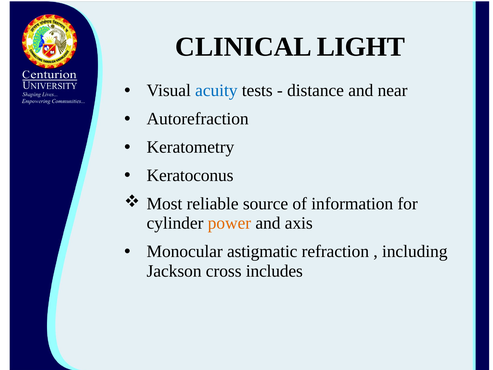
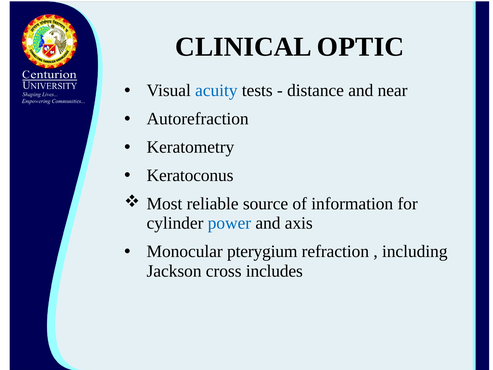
LIGHT: LIGHT -> OPTIC
power colour: orange -> blue
astigmatic: astigmatic -> pterygium
